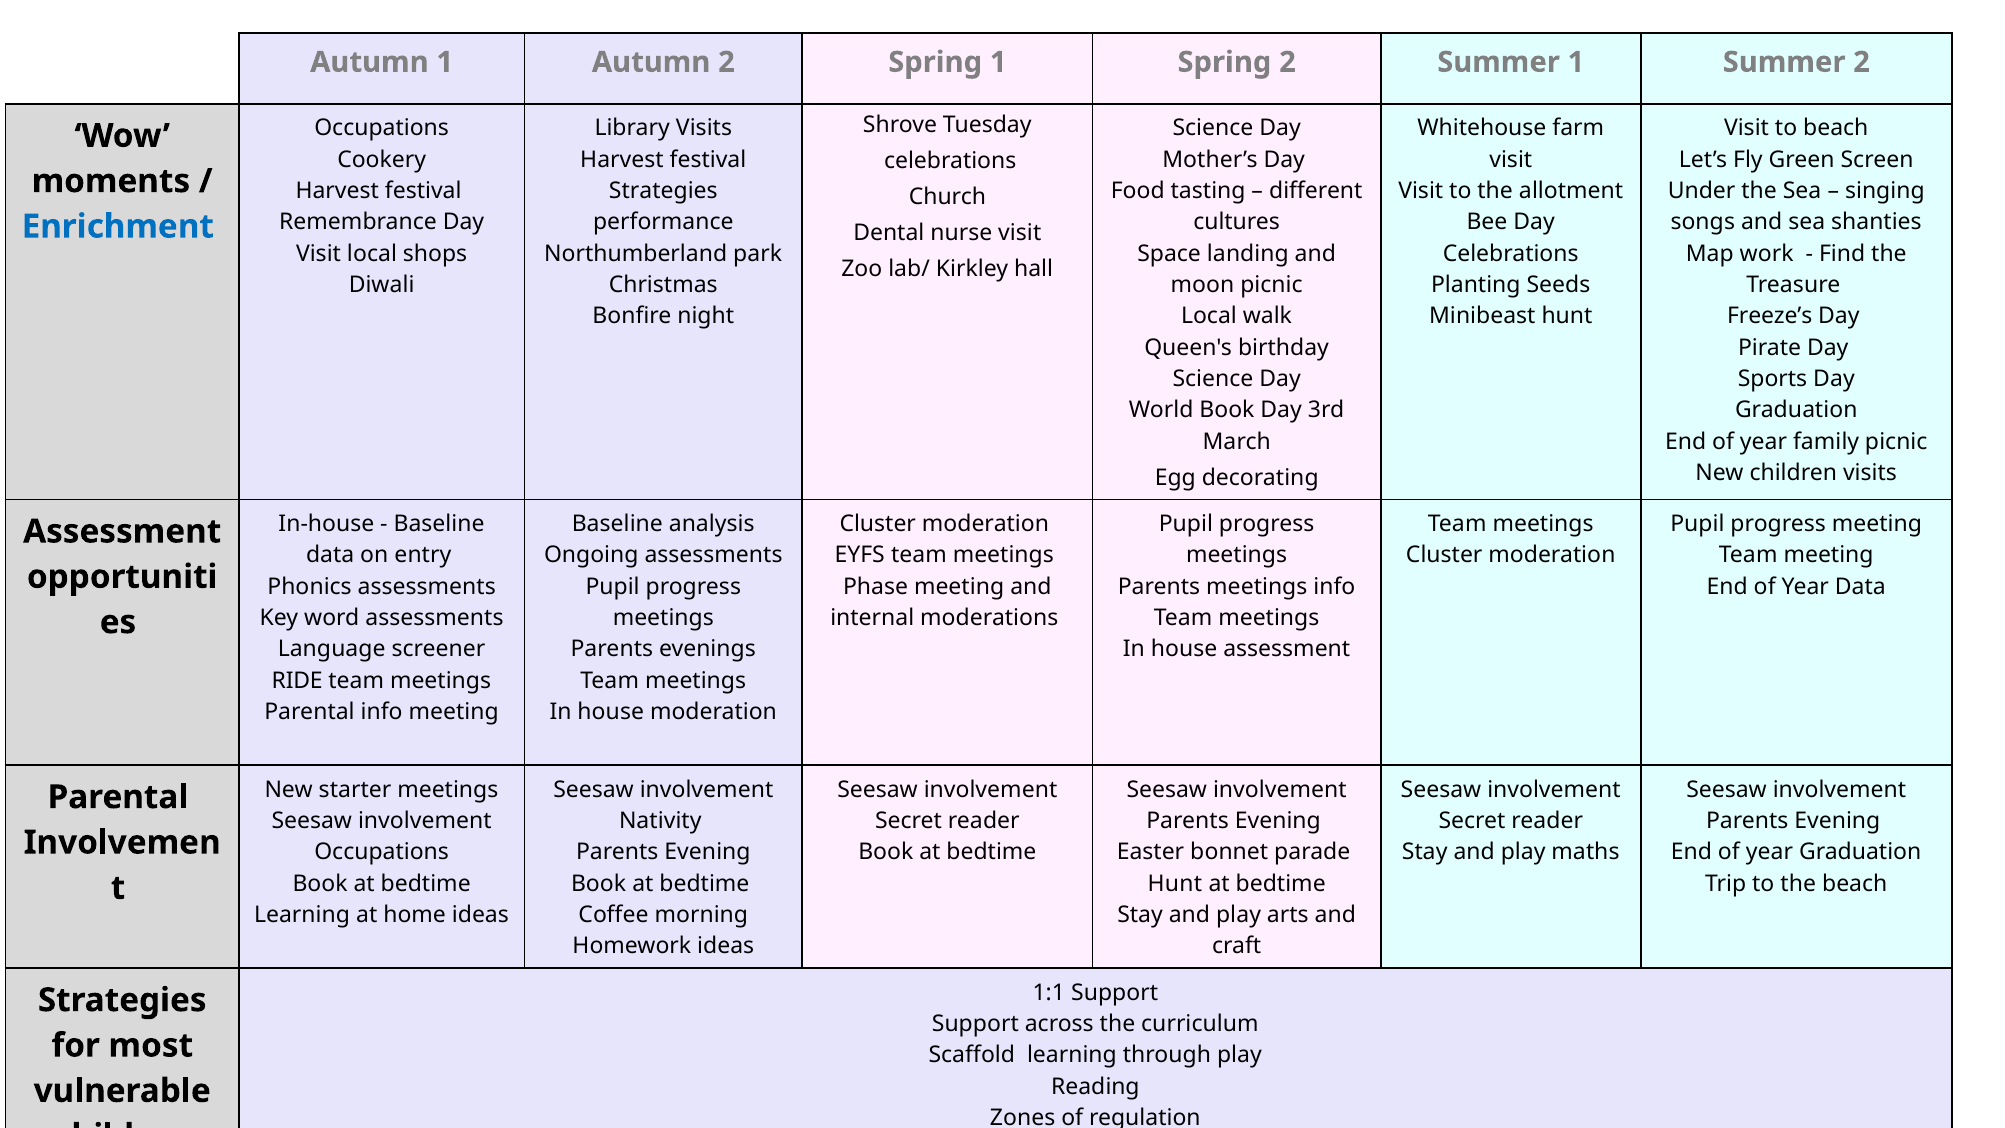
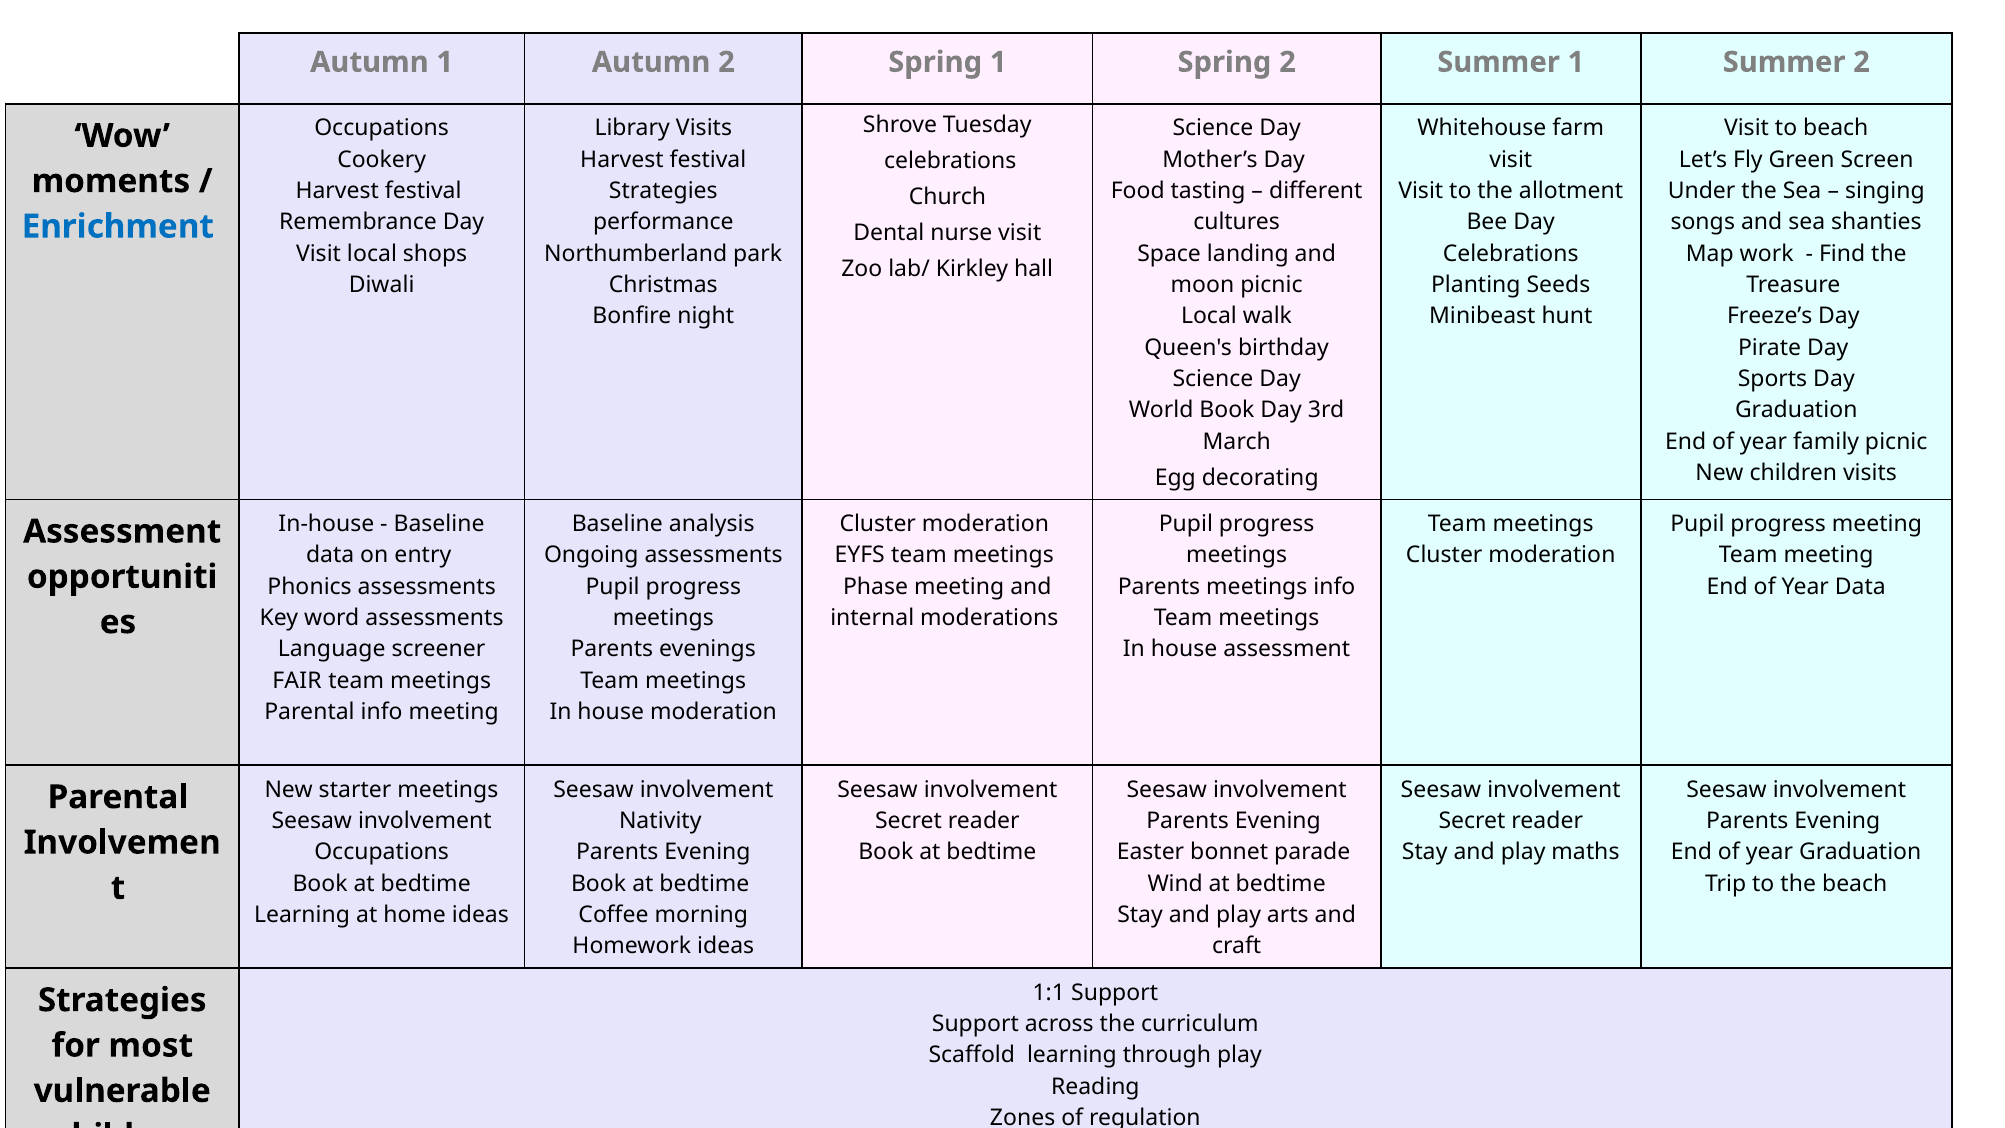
RIDE: RIDE -> FAIR
Hunt at (1175, 883): Hunt -> Wind
